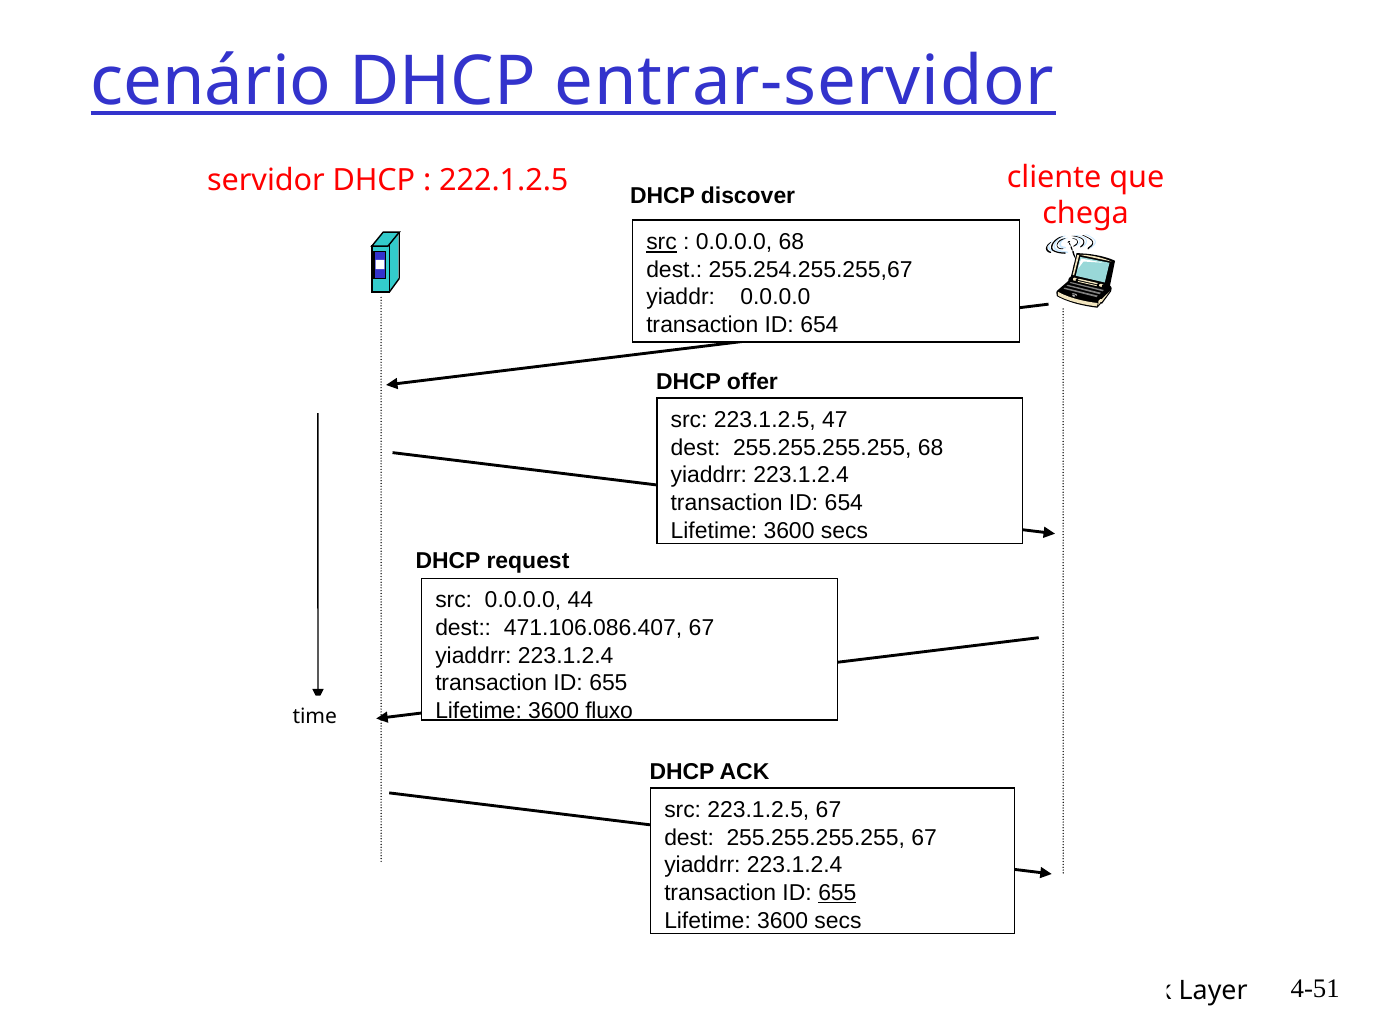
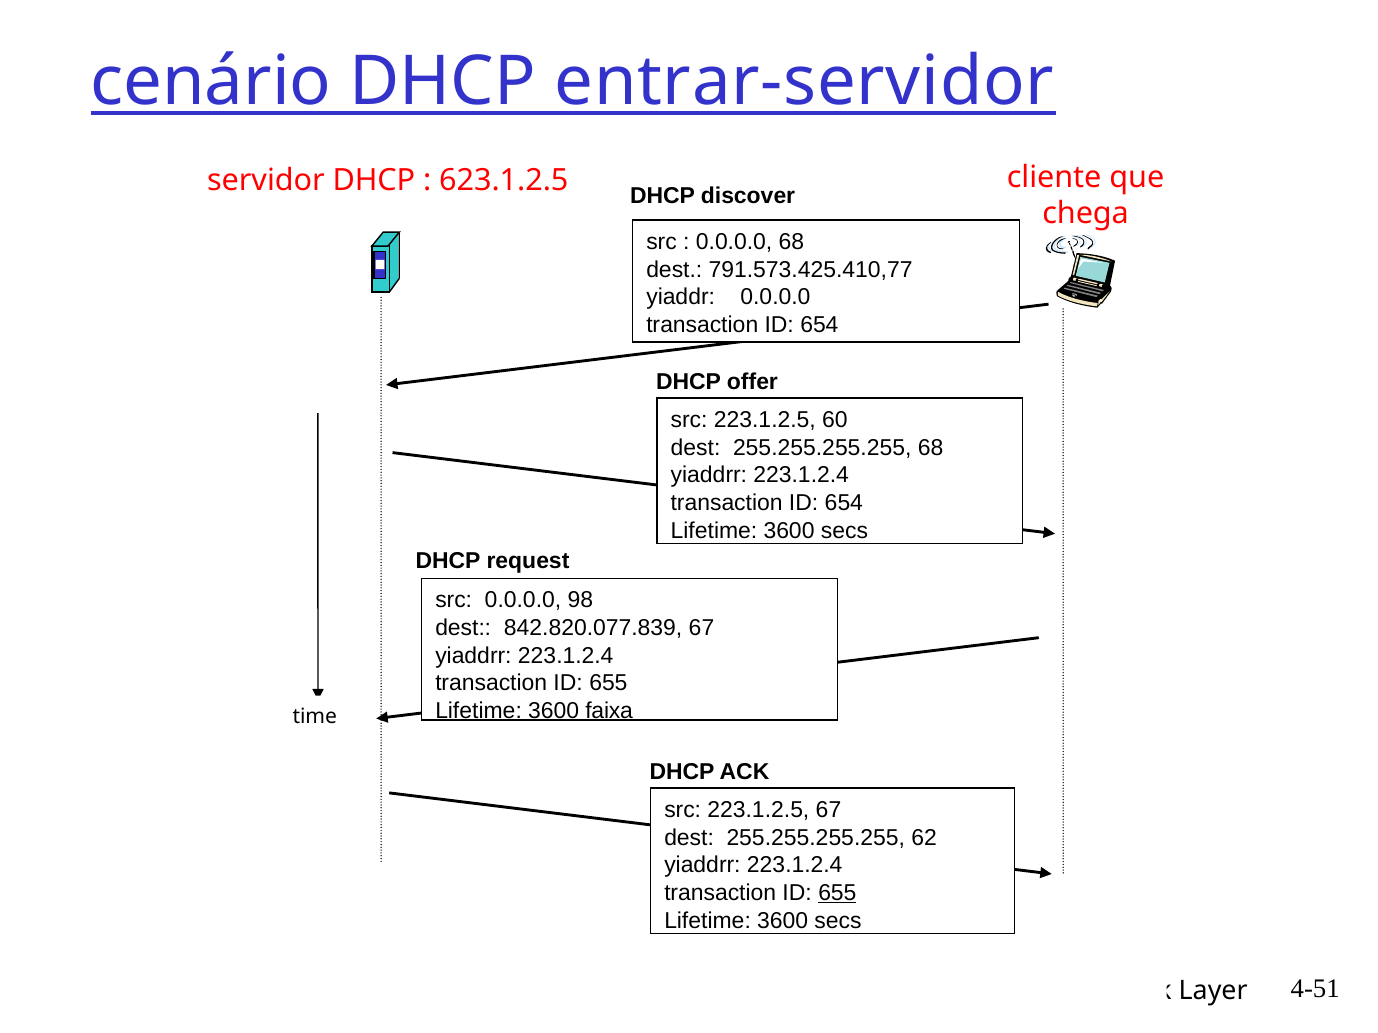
222.1.2.5: 222.1.2.5 -> 623.1.2.5
src at (662, 242) underline: present -> none
255.254.255.255,67: 255.254.255.255,67 -> 791.573.425.410,77
47: 47 -> 60
44: 44 -> 98
471.106.086.407: 471.106.086.407 -> 842.820.077.839
fluxo: fluxo -> faixa
255.255.255.255 67: 67 -> 62
